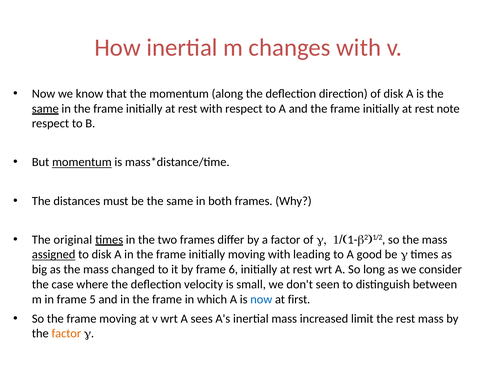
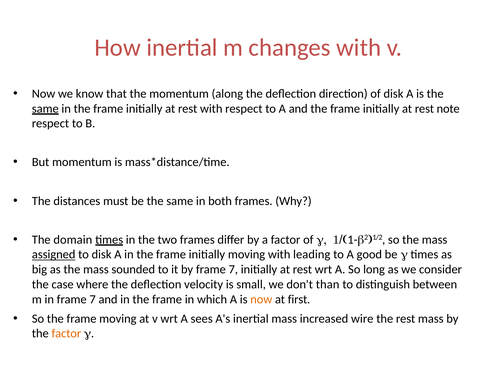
momentum at (82, 162) underline: present -> none
original: original -> domain
changed: changed -> sounded
by frame 6: 6 -> 7
seen: seen -> than
in frame 5: 5 -> 7
now at (261, 299) colour: blue -> orange
limit: limit -> wire
